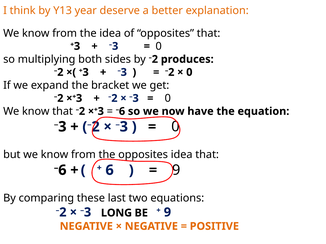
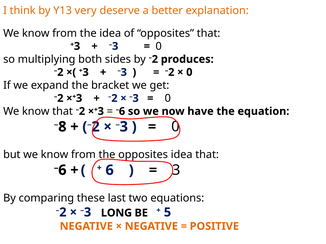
year: year -> very
3 at (62, 127): 3 -> 8
9 at (176, 170): 9 -> 3
9 at (167, 213): 9 -> 5
